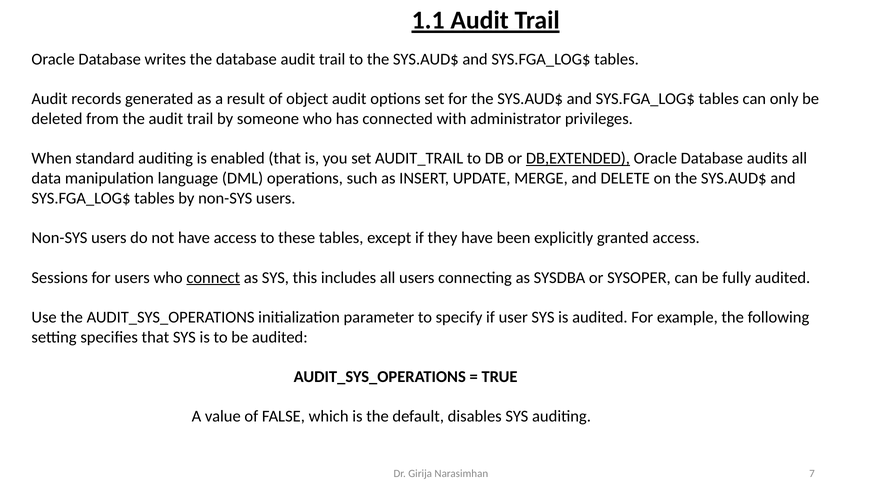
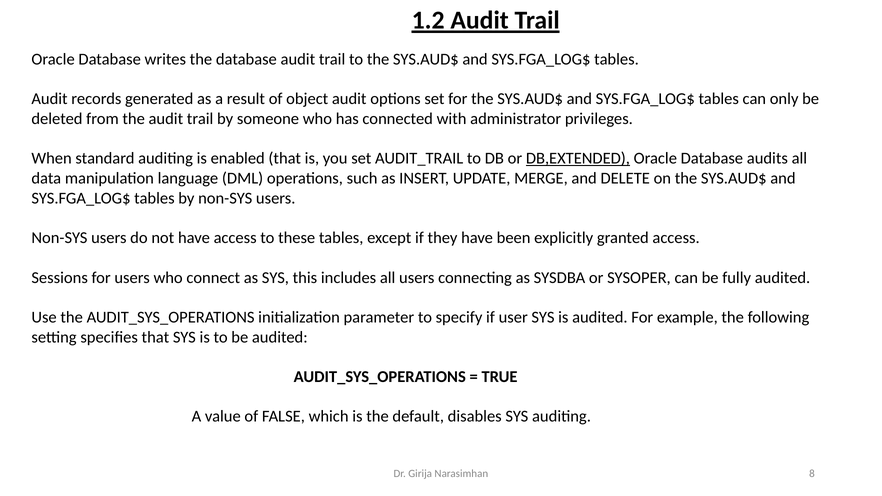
1.1: 1.1 -> 1.2
connect underline: present -> none
7: 7 -> 8
